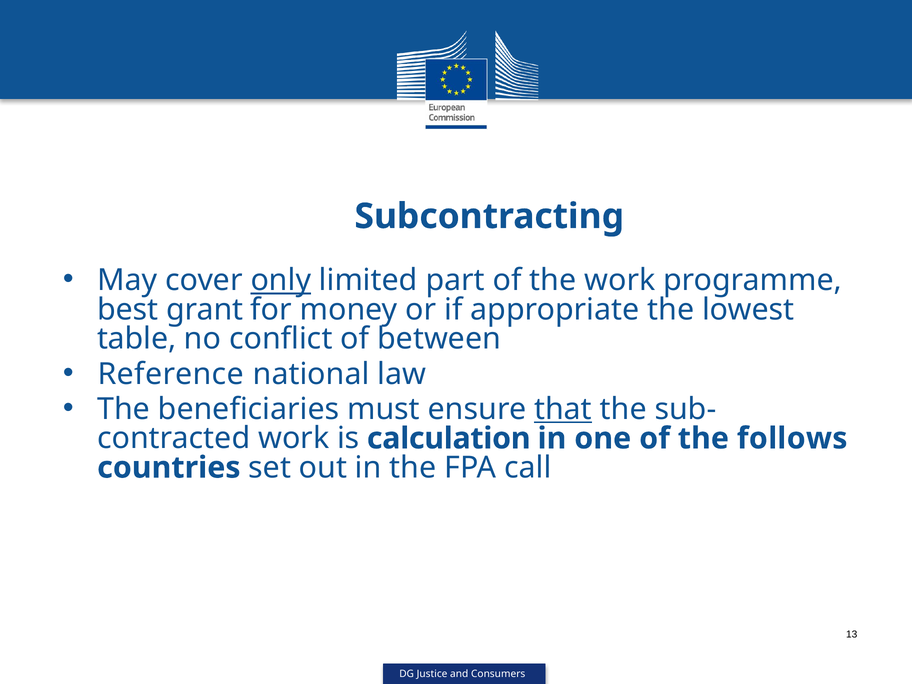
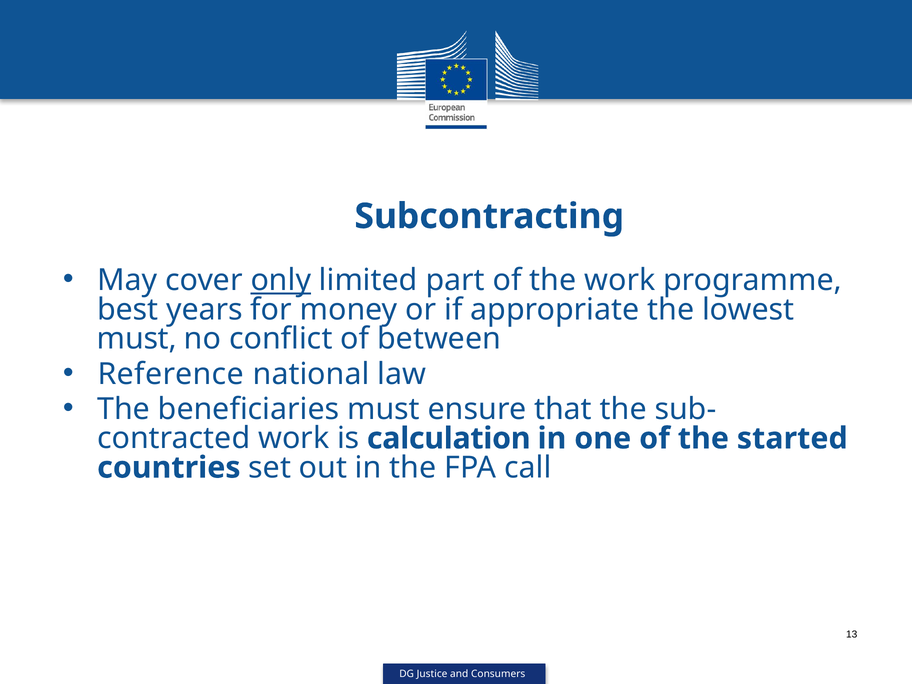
grant: grant -> years
table at (137, 339): table -> must
that underline: present -> none
follows: follows -> started
